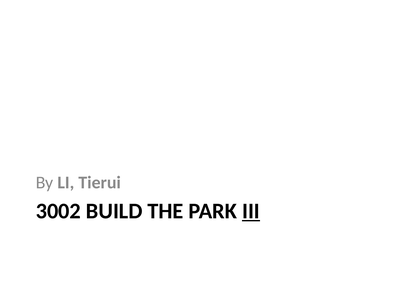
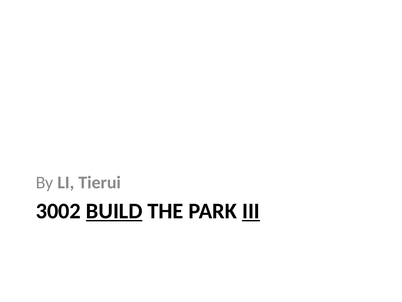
BUILD underline: none -> present
